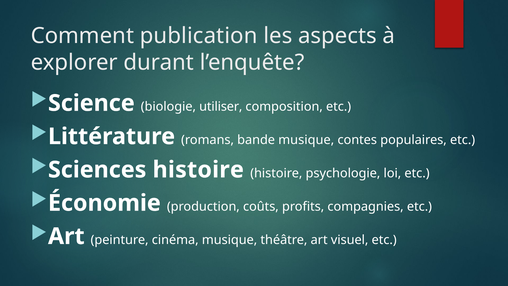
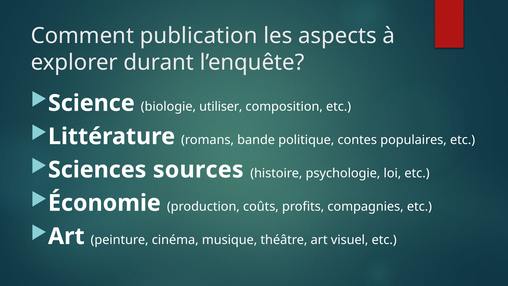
bande musique: musique -> politique
Sciences histoire: histoire -> sources
